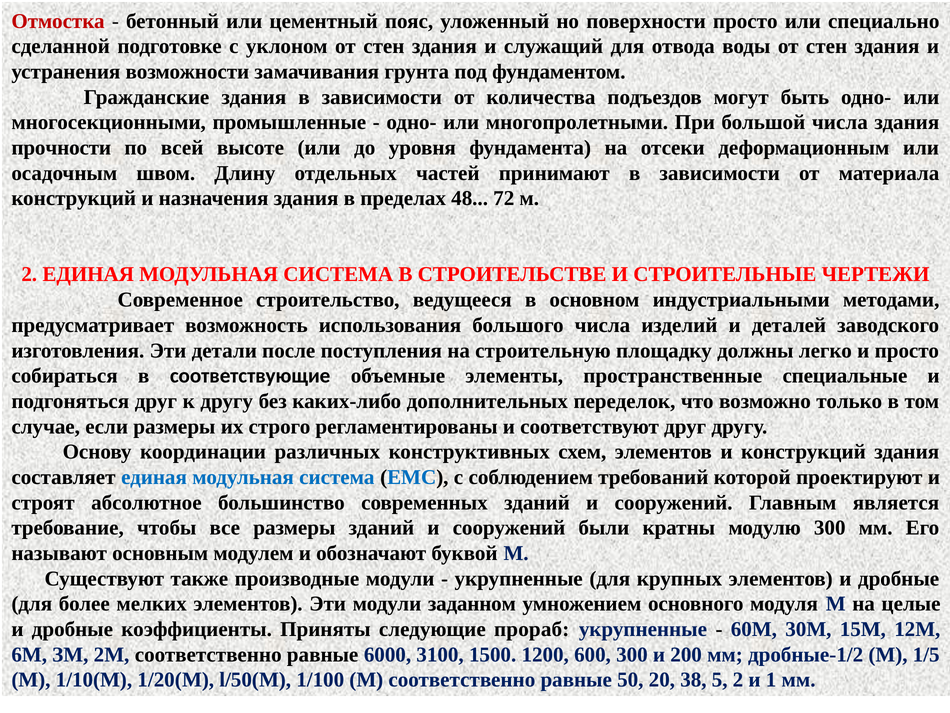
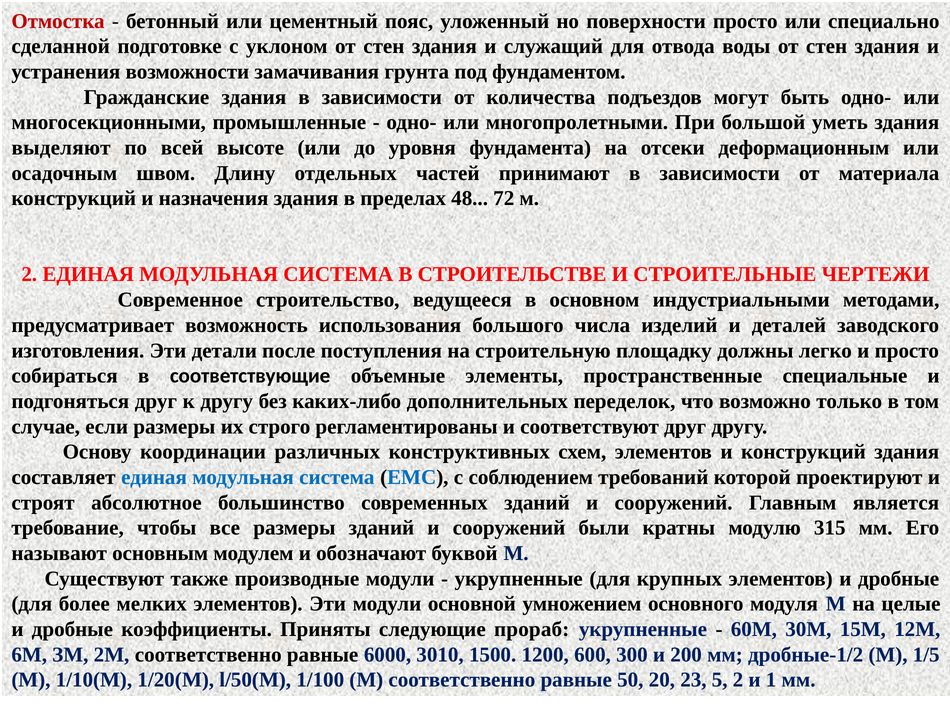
большой числа: числа -> уметь
прочности: прочности -> выделяют
модулю 300: 300 -> 315
заданном: заданном -> основной
3100: 3100 -> 3010
38: 38 -> 23
